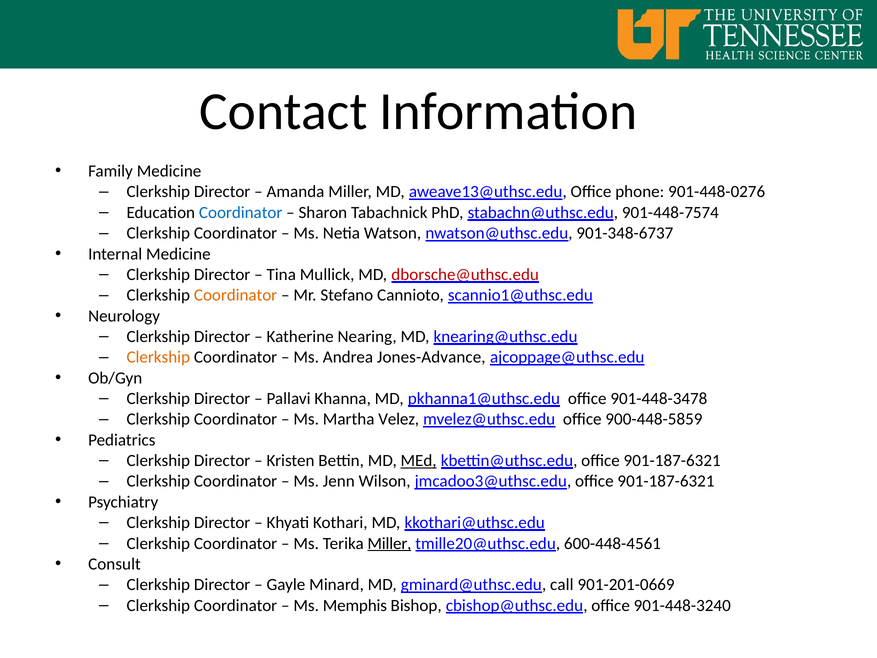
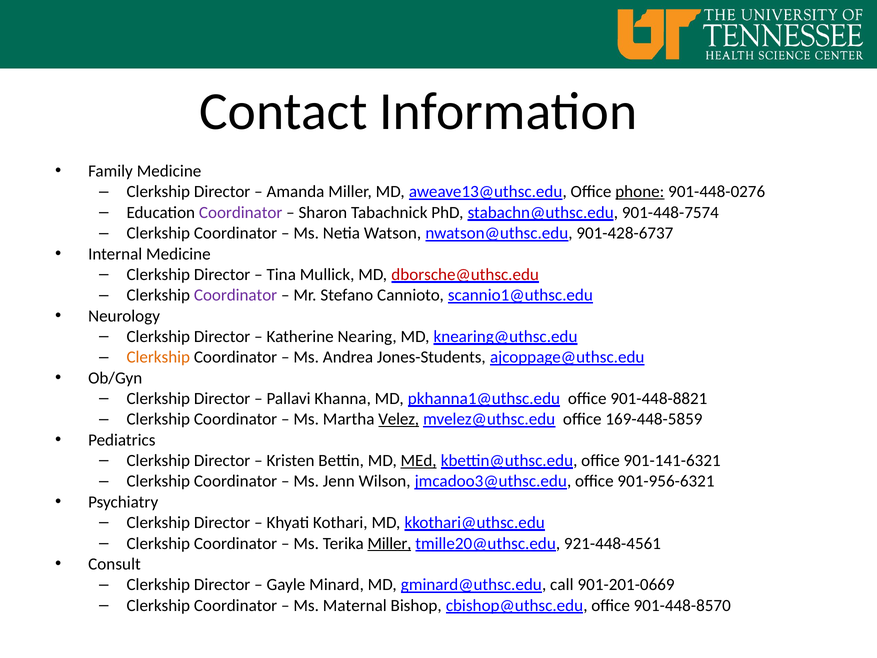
phone underline: none -> present
Coordinator at (241, 212) colour: blue -> purple
901-348-6737: 901-348-6737 -> 901-428-6737
Coordinator at (236, 295) colour: orange -> purple
Jones-Advance: Jones-Advance -> Jones-Students
901-448-3478: 901-448-3478 -> 901-448-8821
Velez underline: none -> present
900-448-5859: 900-448-5859 -> 169-448-5859
kbettin@uthsc.edu office 901-187-6321: 901-187-6321 -> 901-141-6321
jmcadoo3@uthsc.edu office 901-187-6321: 901-187-6321 -> 901-956-6321
600-448-4561: 600-448-4561 -> 921-448-4561
Memphis: Memphis -> Maternal
901-448-3240: 901-448-3240 -> 901-448-8570
